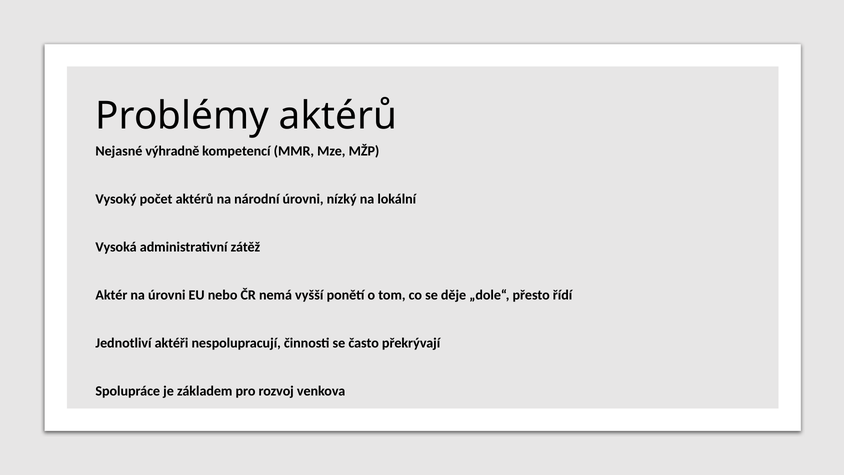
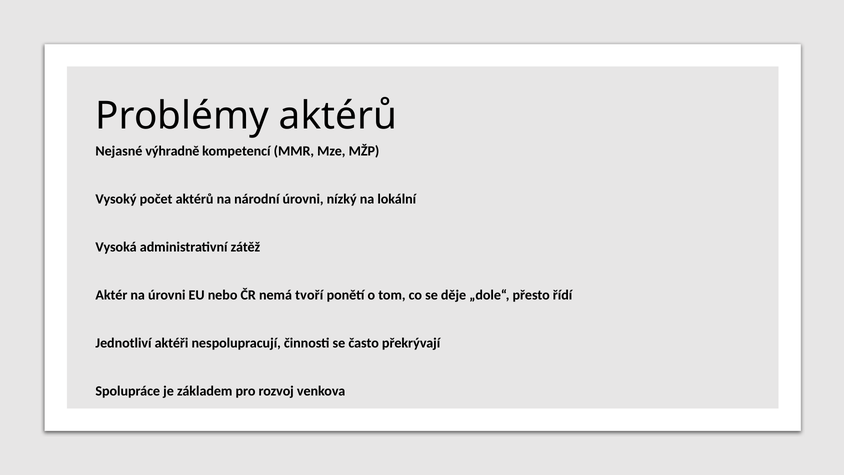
vyšší: vyšší -> tvoří
